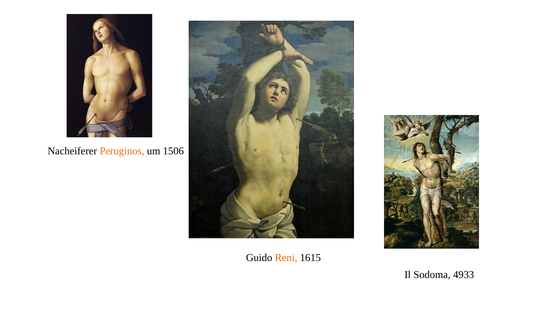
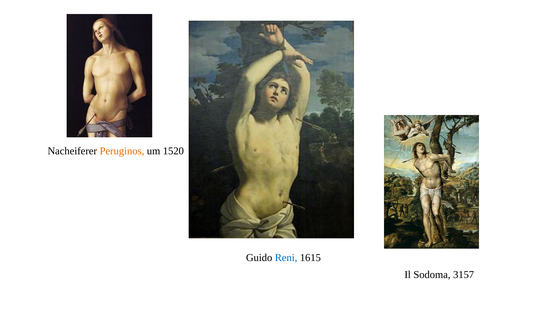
1506: 1506 -> 1520
Reni colour: orange -> blue
4933: 4933 -> 3157
